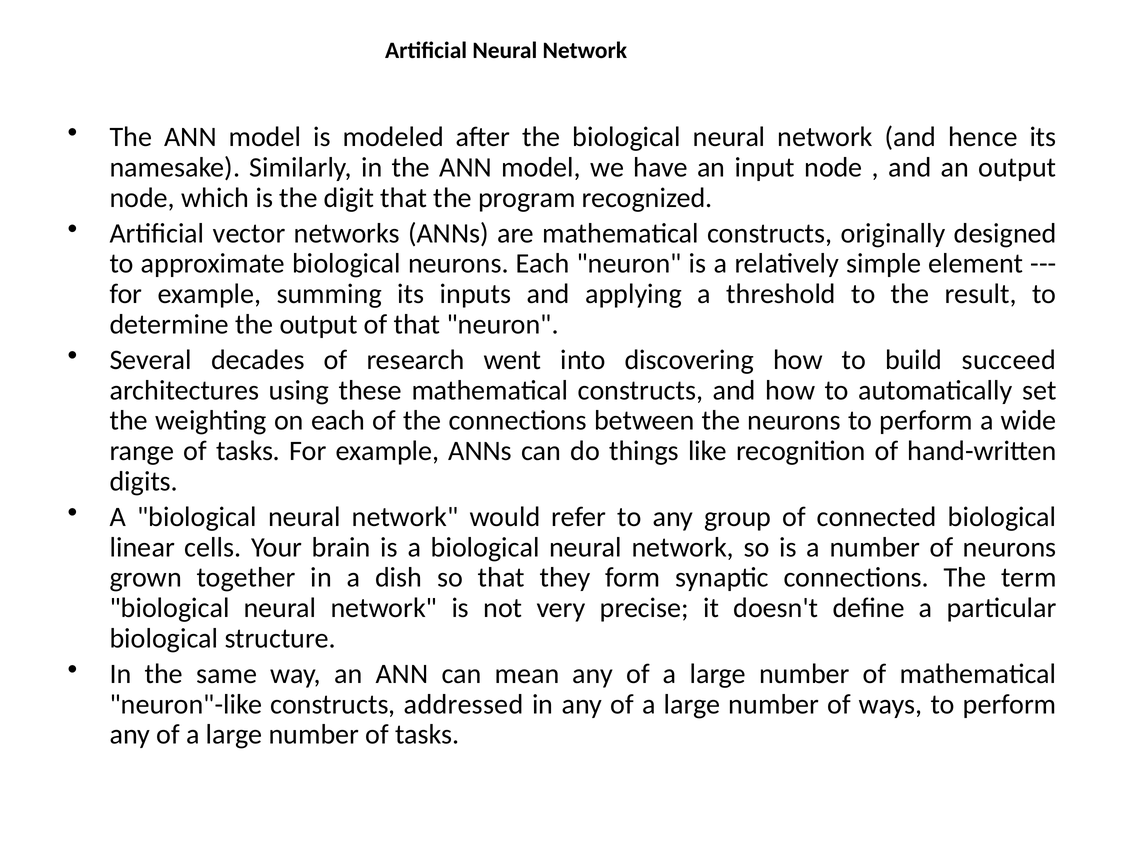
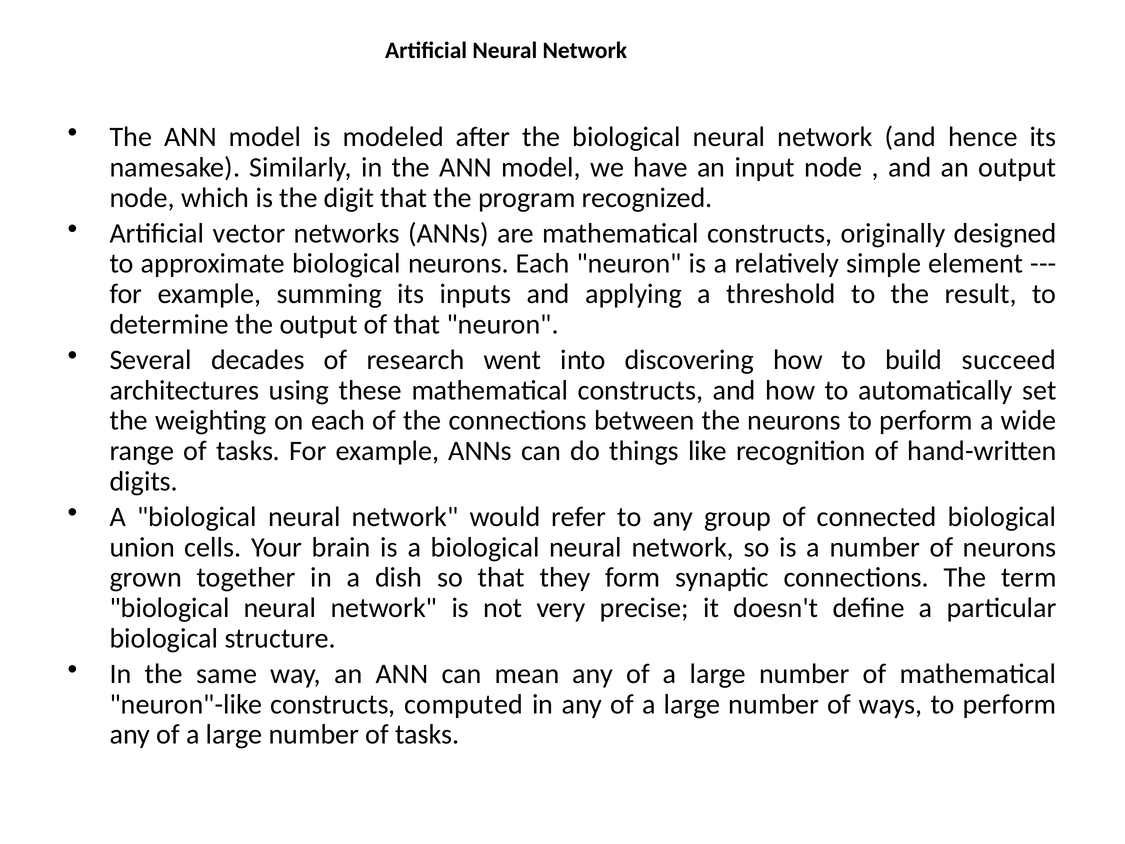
linear: linear -> union
addressed: addressed -> computed
